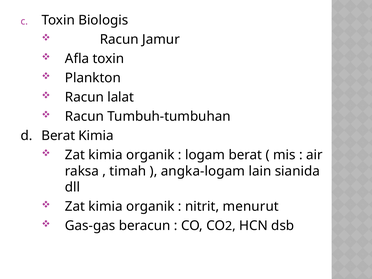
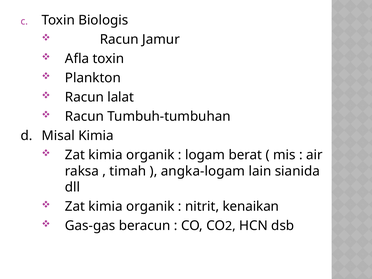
d Berat: Berat -> Misal
menurut: menurut -> kenaikan
